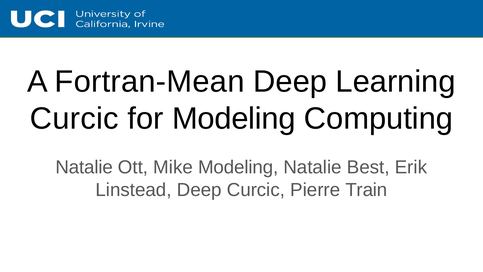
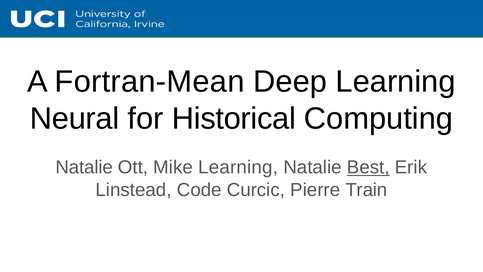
Curcic at (74, 118): Curcic -> Neural
for Modeling: Modeling -> Historical
Mike Modeling: Modeling -> Learning
Best underline: none -> present
Linstead Deep: Deep -> Code
